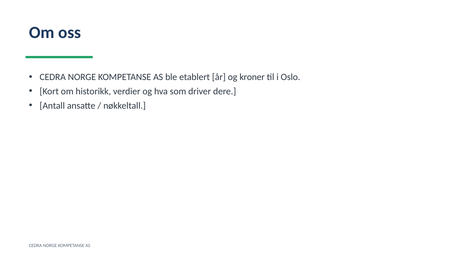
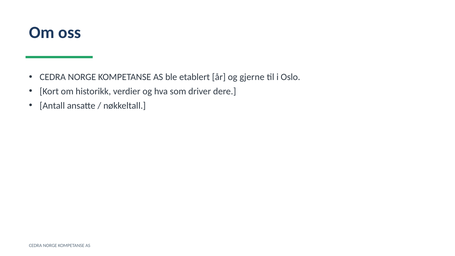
kroner: kroner -> gjerne
